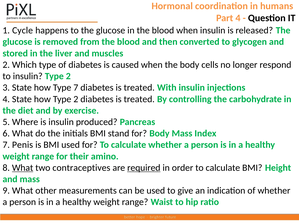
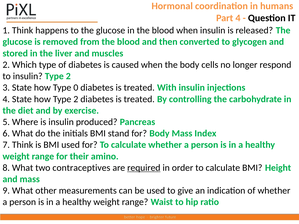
1 Cycle: Cycle -> Think
Type 7: 7 -> 0
7 Penis: Penis -> Think
What at (23, 168) underline: present -> none
